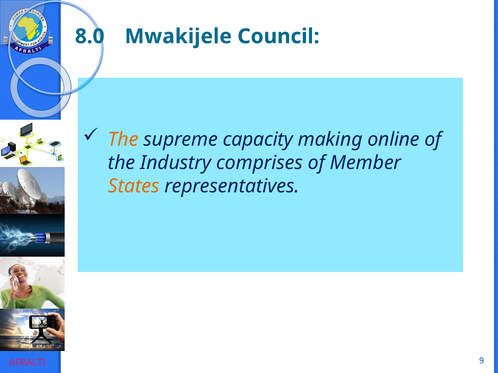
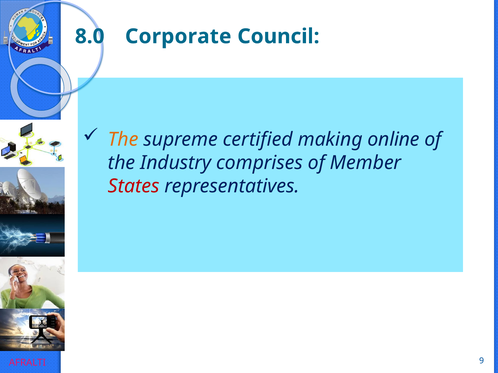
Mwakijele: Mwakijele -> Corporate
capacity: capacity -> certified
States colour: orange -> red
